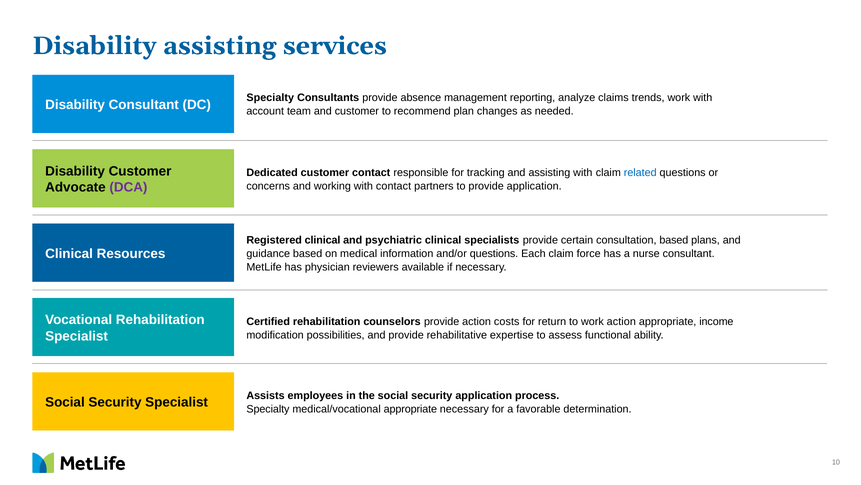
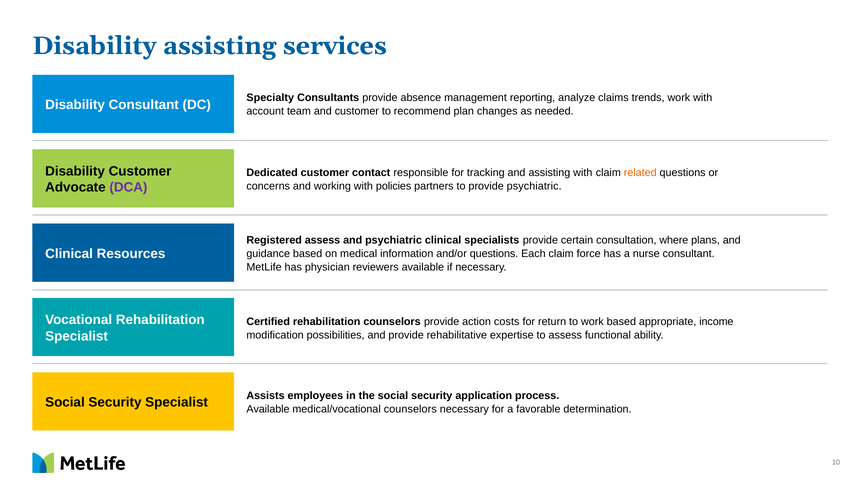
related colour: blue -> orange
with contact: contact -> policies
provide application: application -> psychiatric
Registered clinical: clinical -> assess
consultation based: based -> where
work action: action -> based
Specialty at (268, 409): Specialty -> Available
medical/vocational appropriate: appropriate -> counselors
